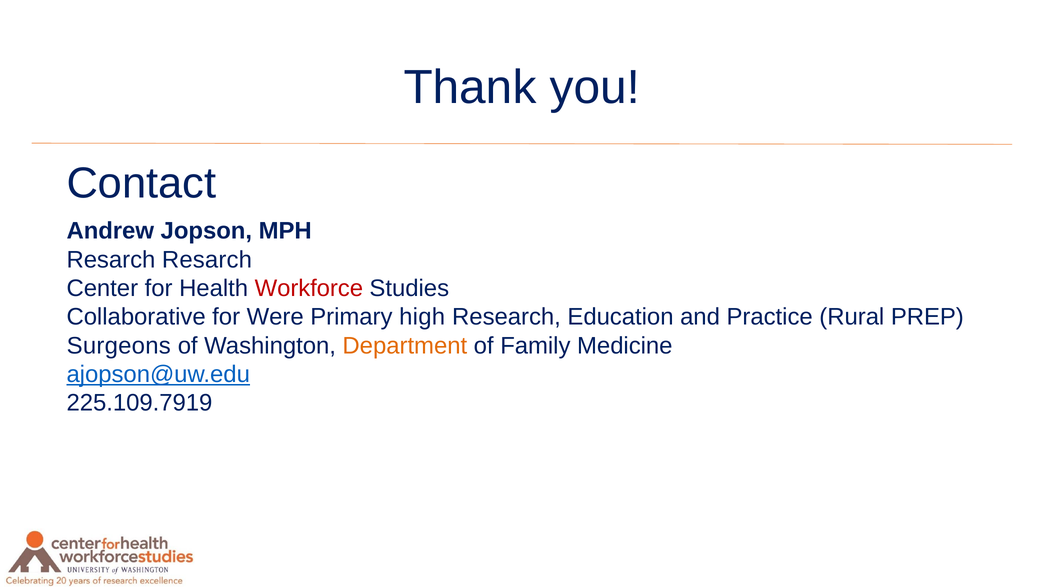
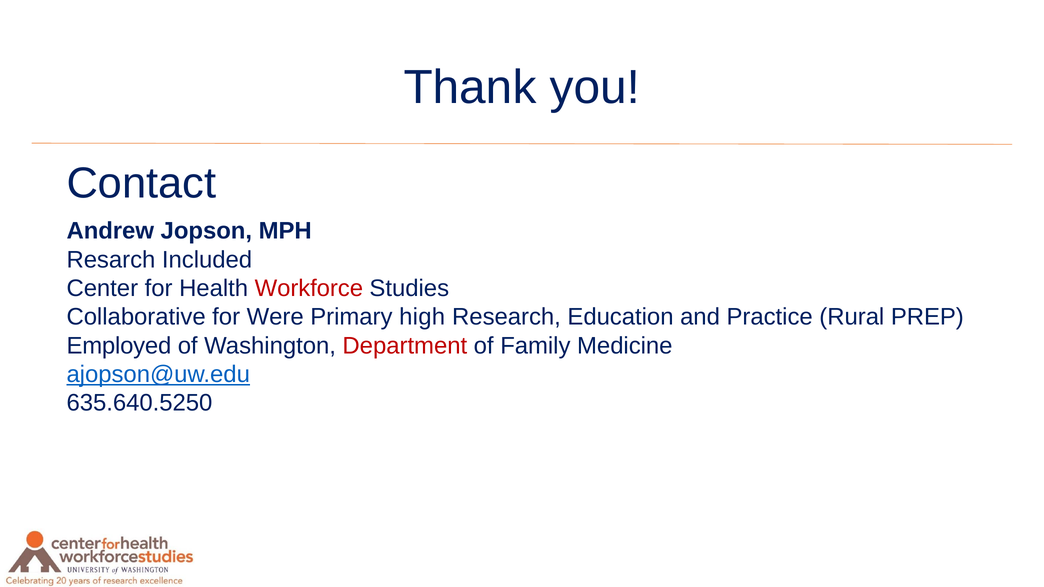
Resarch Resarch: Resarch -> Included
Surgeons: Surgeons -> Employed
Department colour: orange -> red
225.109.7919: 225.109.7919 -> 635.640.5250
